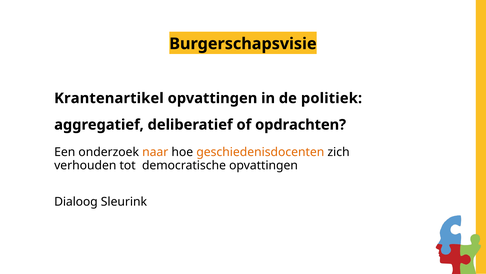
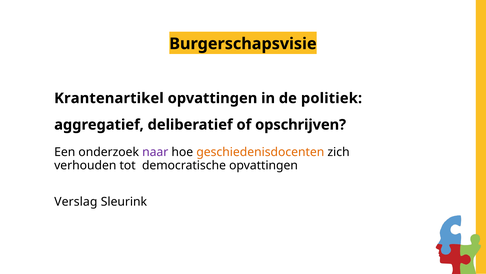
opdrachten: opdrachten -> opschrijven
naar colour: orange -> purple
Dialoog: Dialoog -> Verslag
